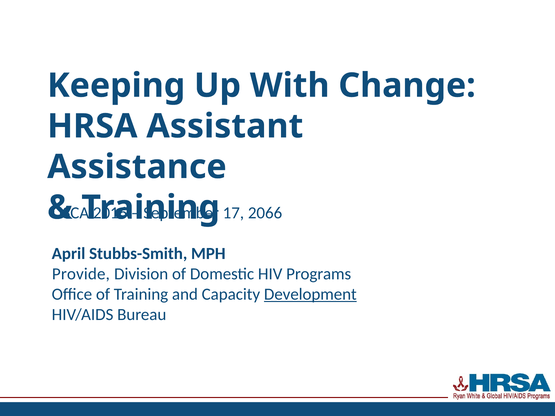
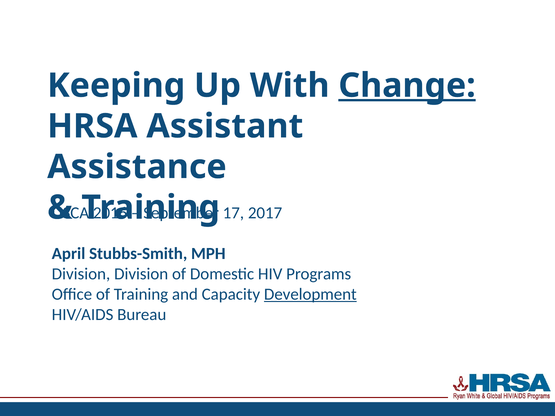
Change underline: none -> present
2066: 2066 -> 2017
Provide at (81, 274): Provide -> Division
